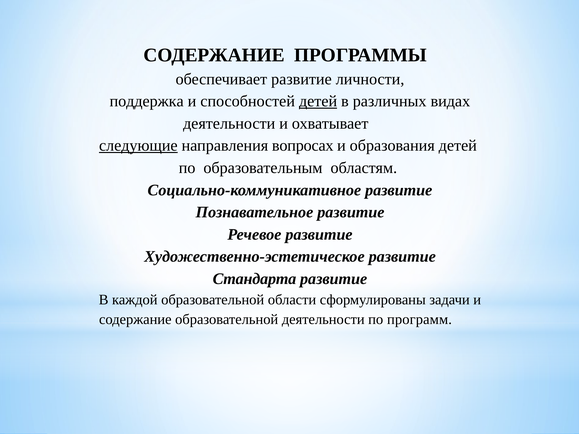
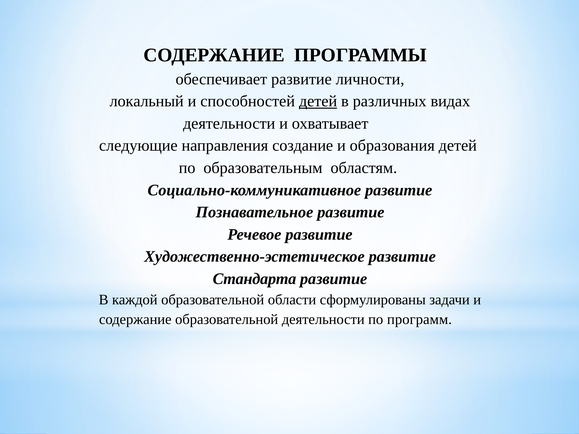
поддержка: поддержка -> локальный
следующие underline: present -> none
вопросах: вопросах -> создание
